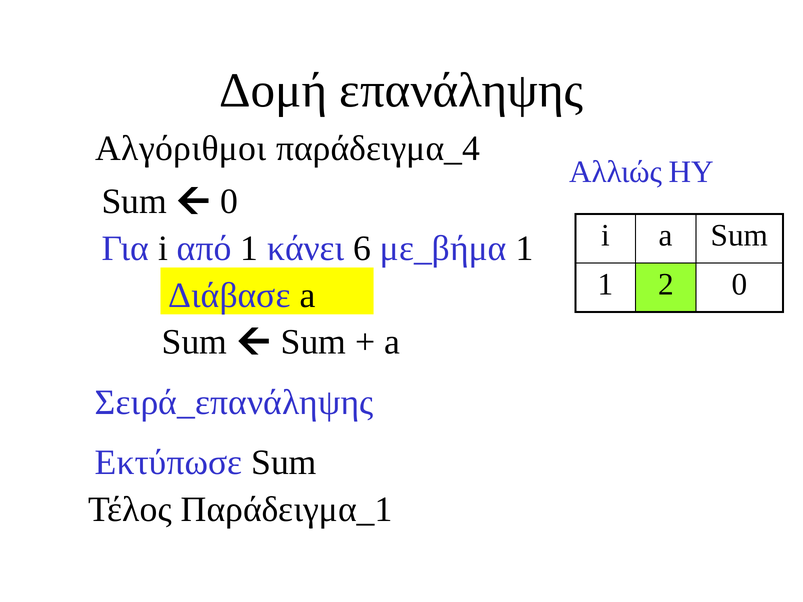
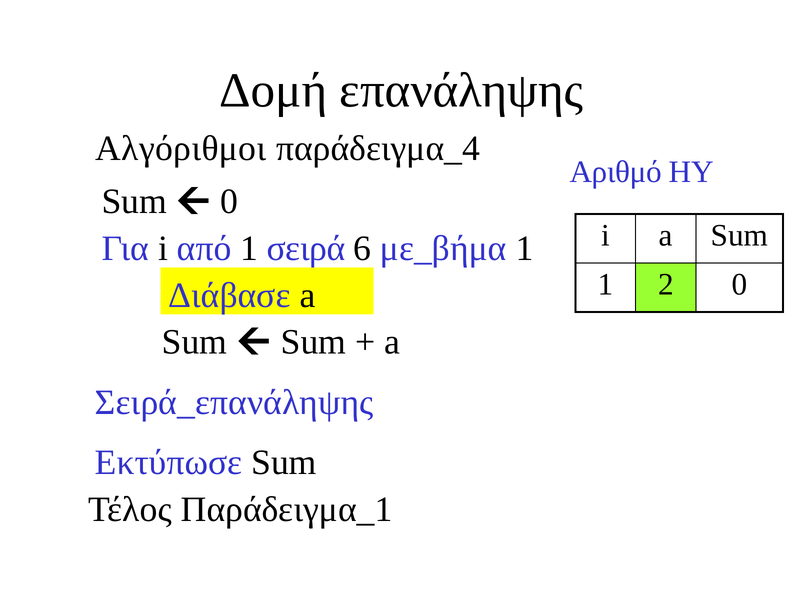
Αλλιώς: Αλλιώς -> Αριθμό
κάνει: κάνει -> σειρά
